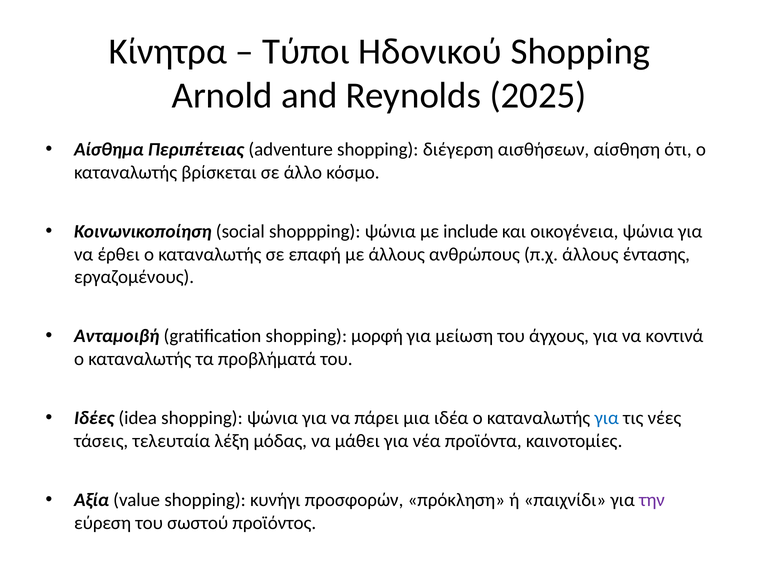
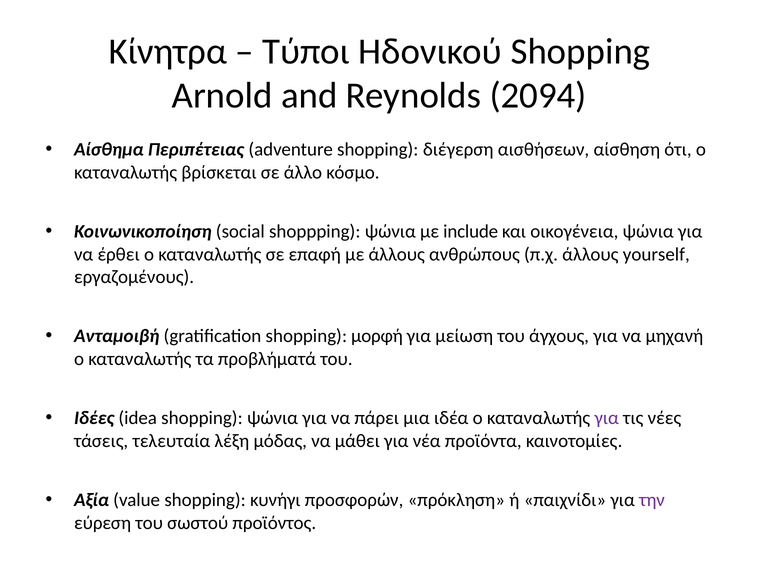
2025: 2025 -> 2094
έντασης: έντασης -> yourself
κοντινά: κοντινά -> μηχανή
για at (607, 418) colour: blue -> purple
